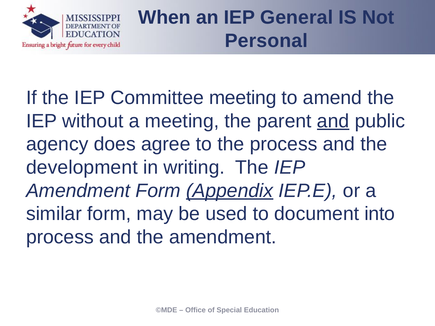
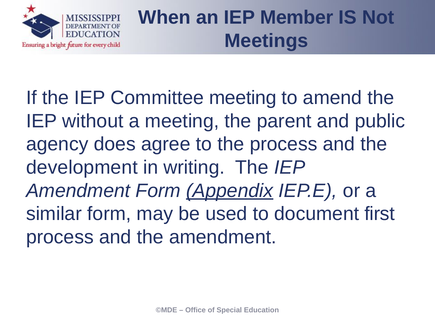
General: General -> Member
Personal: Personal -> Meetings
and at (333, 121) underline: present -> none
into: into -> first
